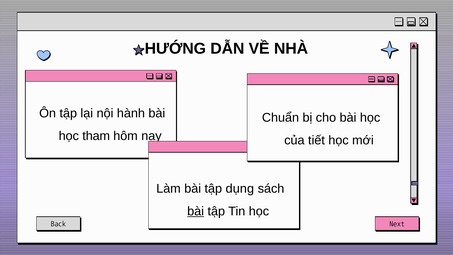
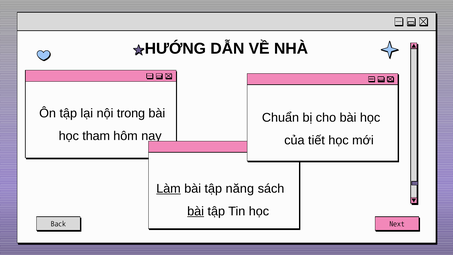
hành: hành -> trong
Làm underline: none -> present
dụng: dụng -> năng
